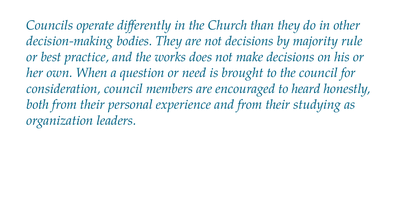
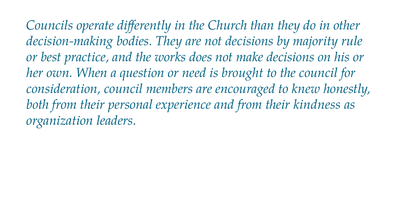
heard: heard -> knew
studying: studying -> kindness
